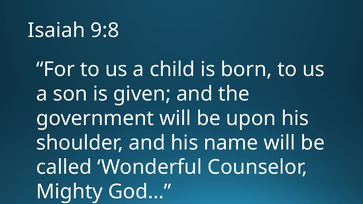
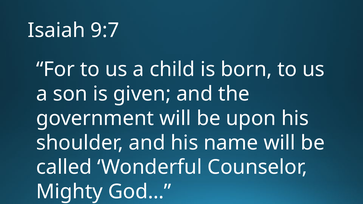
9:8: 9:8 -> 9:7
